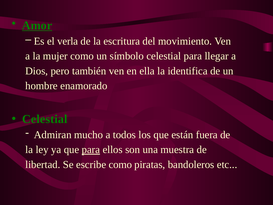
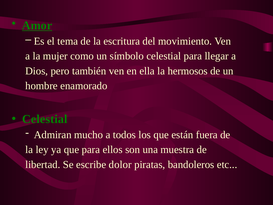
verla: verla -> tema
identifica: identifica -> hermosos
para at (91, 149) underline: present -> none
escribe como: como -> dolor
